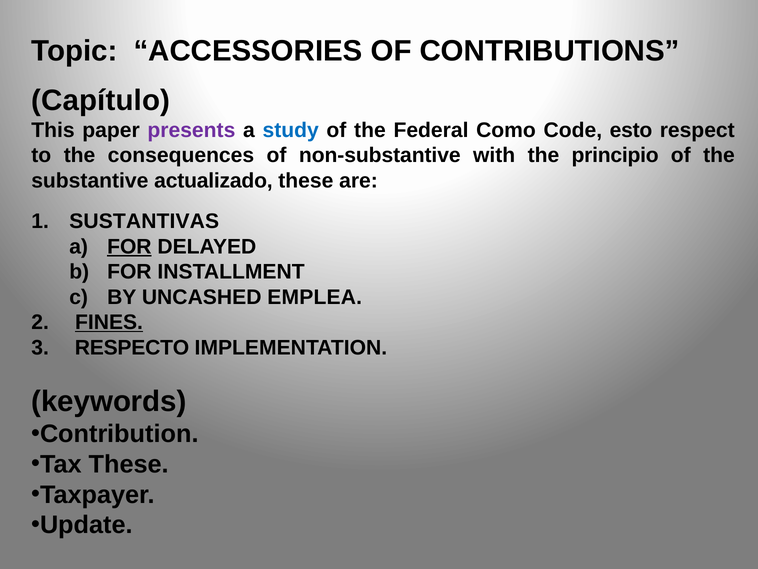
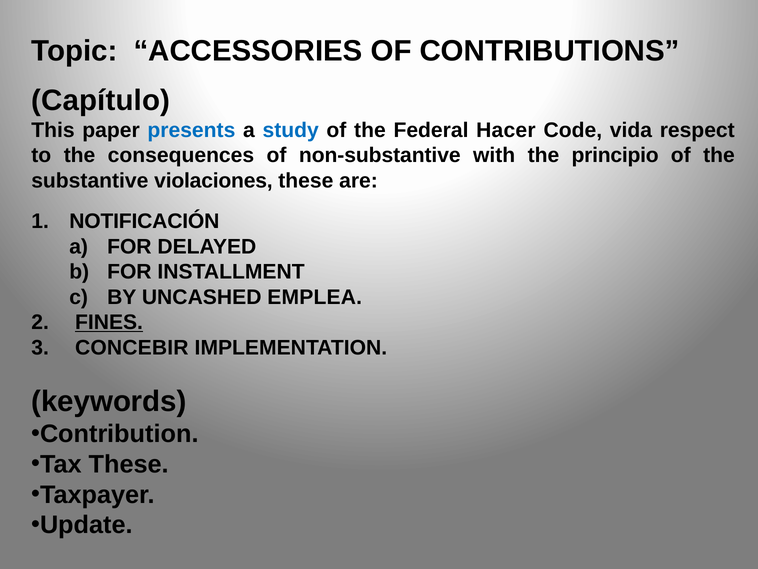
presents colour: purple -> blue
Como: Como -> Hacer
esto: esto -> vida
actualizado: actualizado -> violaciones
SUSTANTIVAS: SUSTANTIVAS -> NOTIFICACIÓN
FOR at (129, 246) underline: present -> none
RESPECTO: RESPECTO -> CONCEBIR
